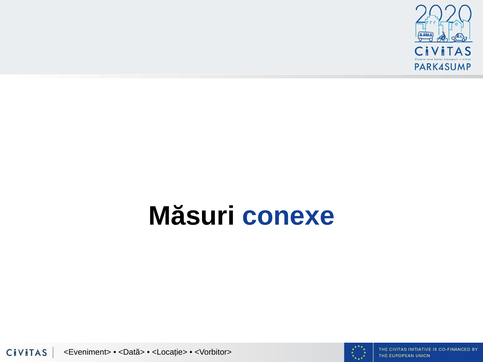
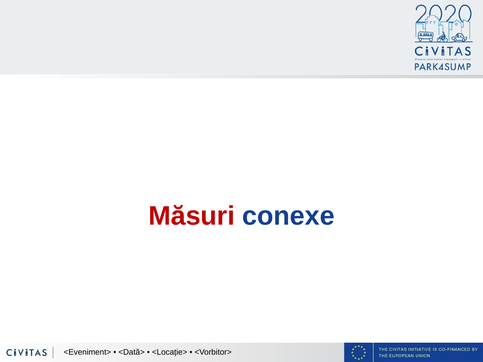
Măsuri colour: black -> red
